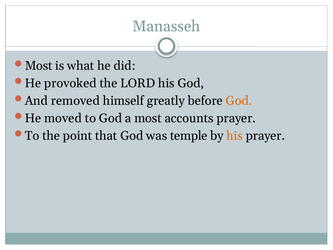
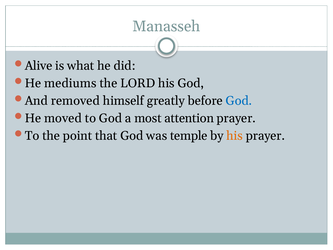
Most at (39, 66): Most -> Alive
provoked: provoked -> mediums
God at (239, 101) colour: orange -> blue
accounts: accounts -> attention
